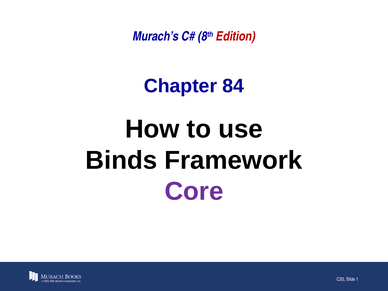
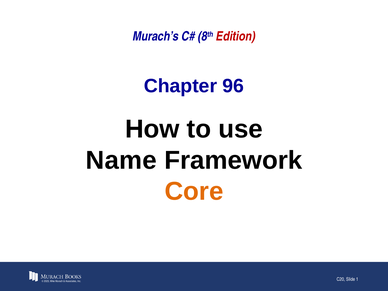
84: 84 -> 96
Binds: Binds -> Name
Core colour: purple -> orange
